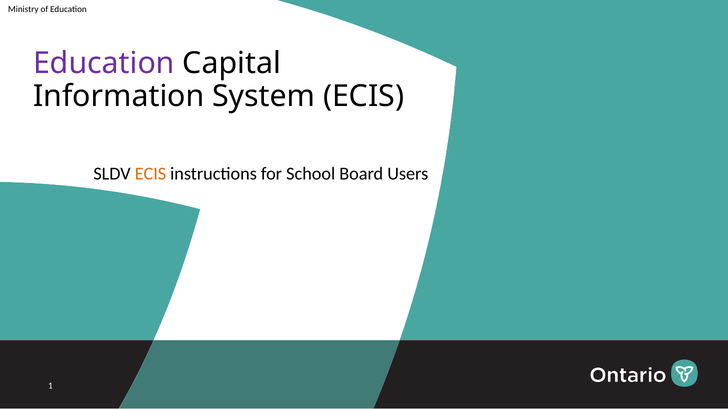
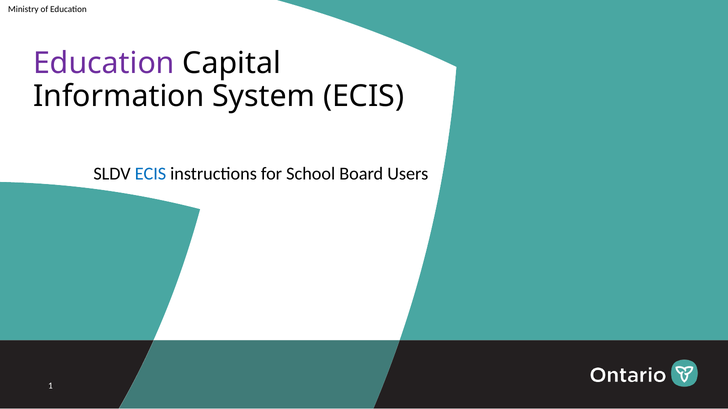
ECIS at (150, 174) colour: orange -> blue
